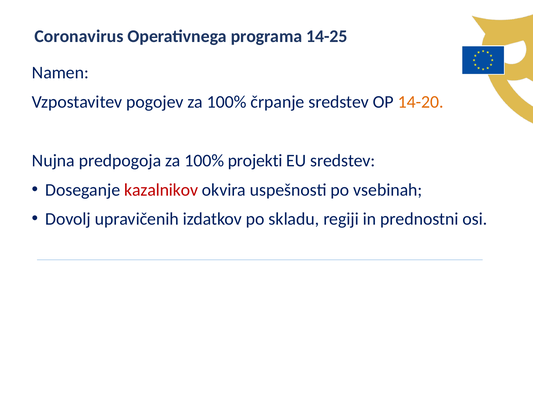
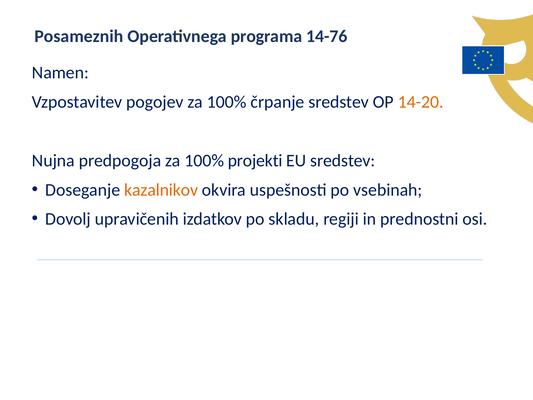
Coronavirus: Coronavirus -> Posameznih
14-25: 14-25 -> 14-76
kazalnikov colour: red -> orange
